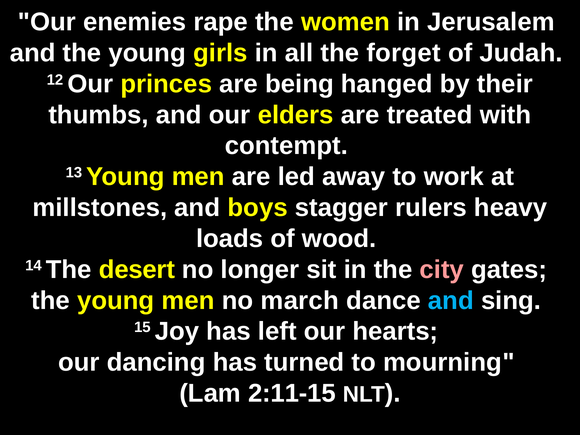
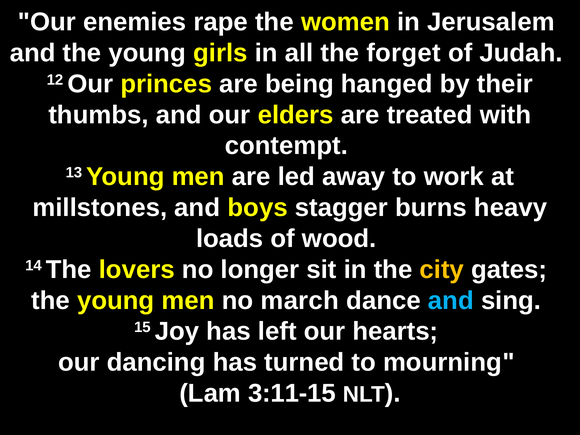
rulers: rulers -> burns
desert: desert -> lovers
city colour: pink -> yellow
2:11-15: 2:11-15 -> 3:11-15
